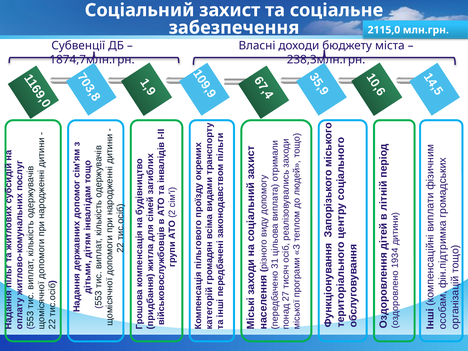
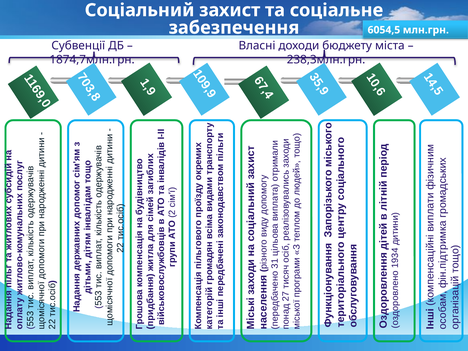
2115,0: 2115,0 -> 6054,5
